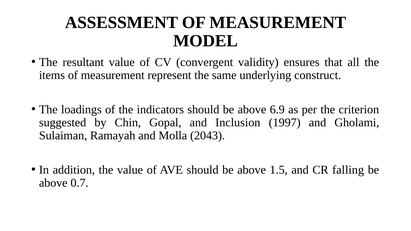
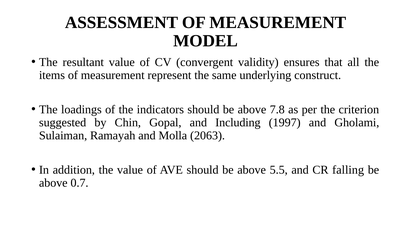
6.9: 6.9 -> 7.8
Inclusion: Inclusion -> Including
2043: 2043 -> 2063
1.5: 1.5 -> 5.5
